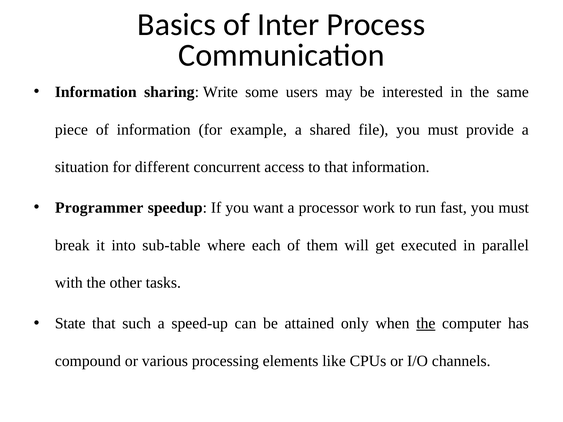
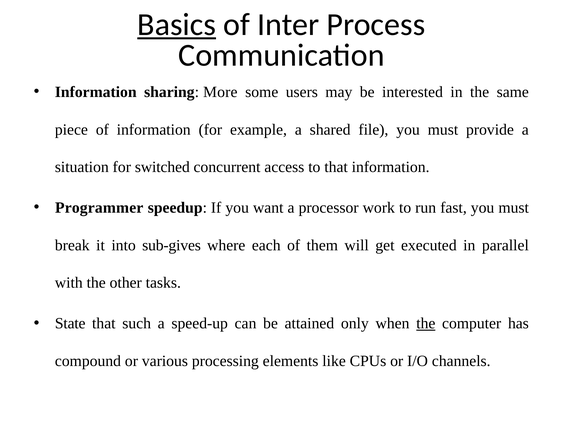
Basics underline: none -> present
Write: Write -> More
different: different -> switched
sub-table: sub-table -> sub-gives
